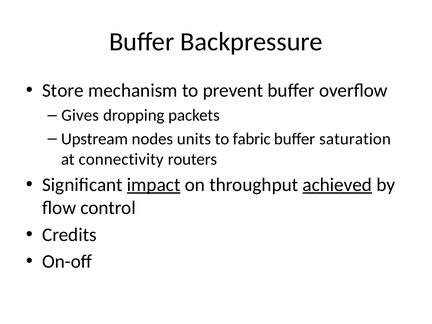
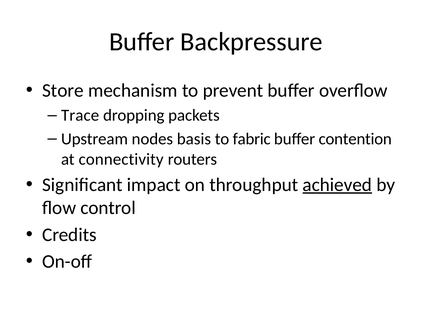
Gives: Gives -> Trace
units: units -> basis
saturation: saturation -> contention
impact underline: present -> none
